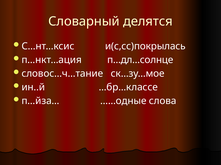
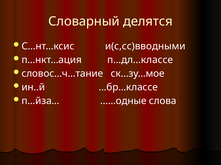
и(с,сс)покрылась: и(с,сс)покрылась -> и(с,сс)вводными
п…дл…солнце: п…дл…солнце -> п…дл…классе
